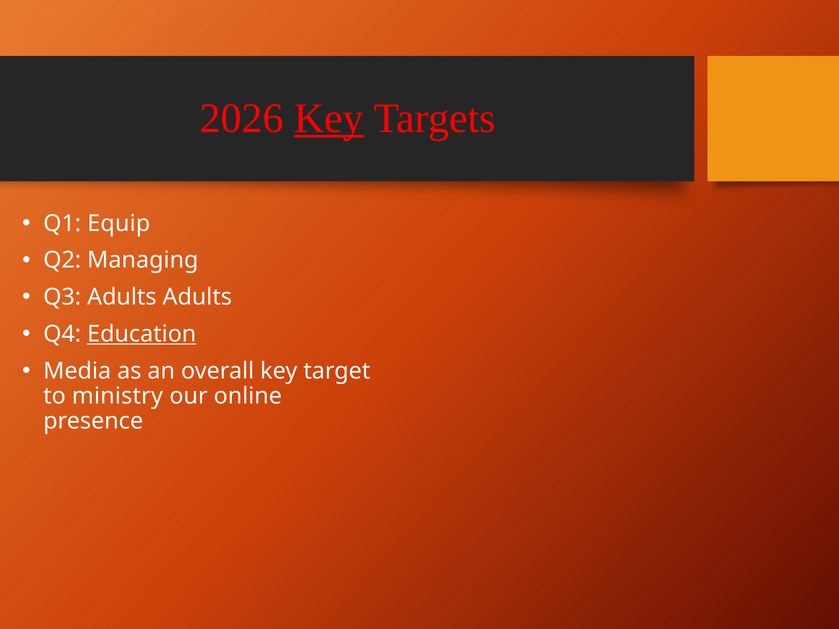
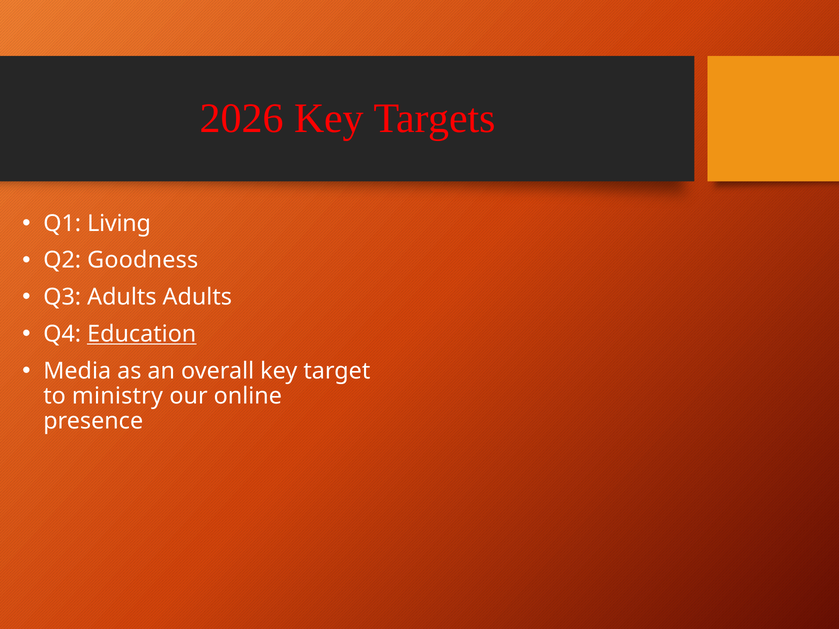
Key at (329, 118) underline: present -> none
Equip: Equip -> Living
Managing: Managing -> Goodness
